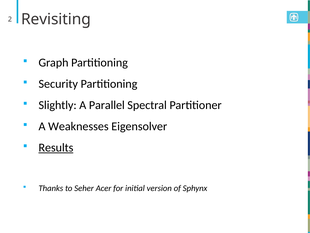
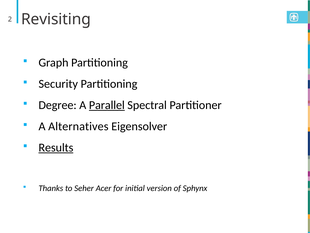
Slightly: Slightly -> Degree
Parallel underline: none -> present
Weaknesses: Weaknesses -> Alternatives
